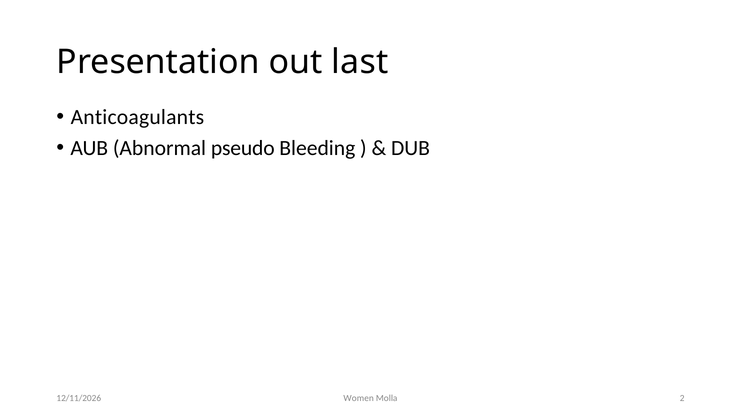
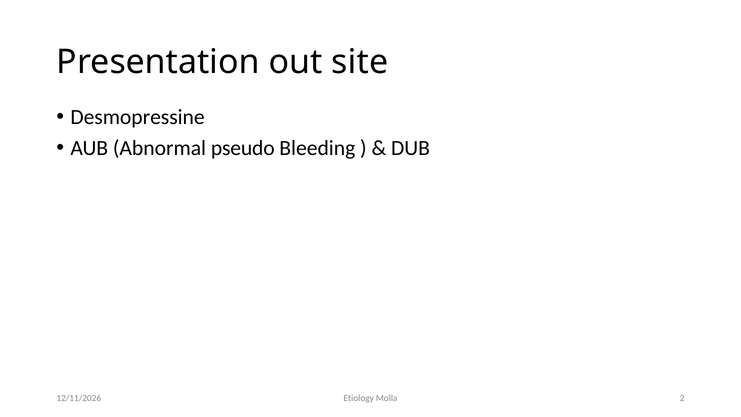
last: last -> site
Anticoagulants: Anticoagulants -> Desmopressine
Women: Women -> Etiology
